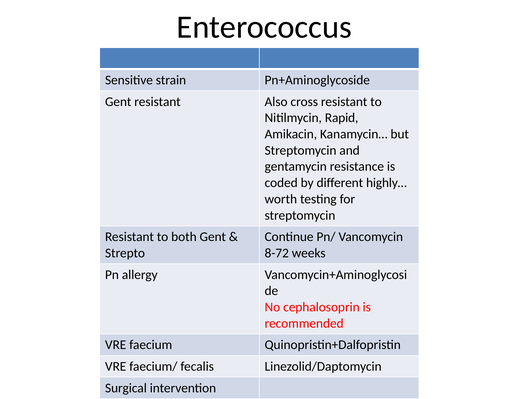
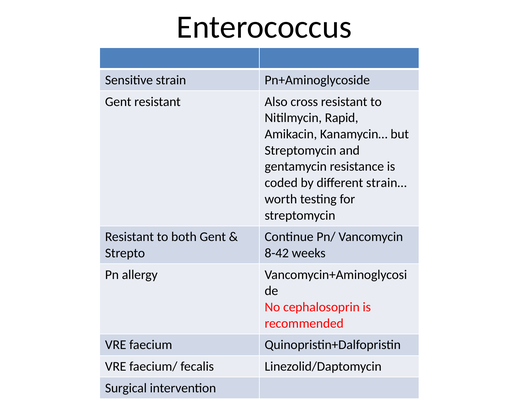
highly…: highly… -> strain…
8-72: 8-72 -> 8-42
